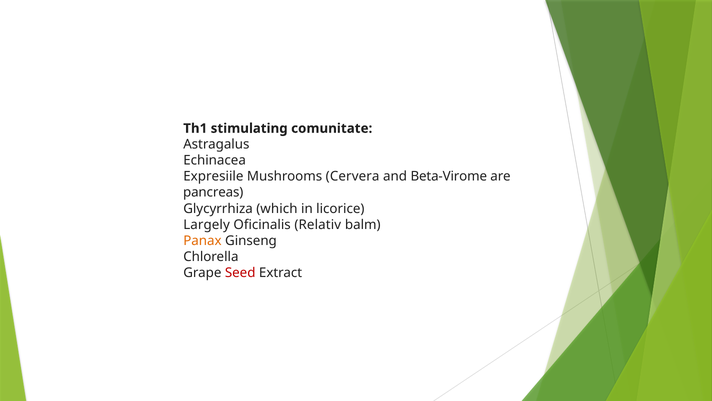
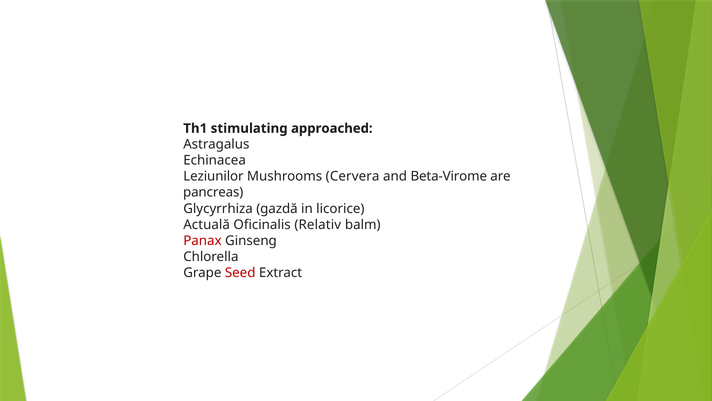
comunitate: comunitate -> approached
Expresiile: Expresiile -> Leziunilor
which: which -> gazdă
Largely: Largely -> Actuală
Panax colour: orange -> red
